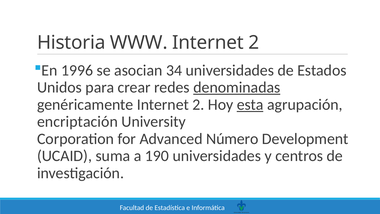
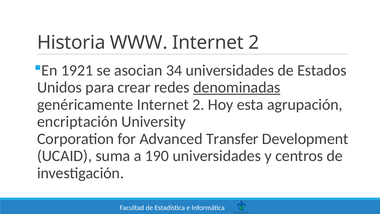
1996: 1996 -> 1921
esta underline: present -> none
Número: Número -> Transfer
